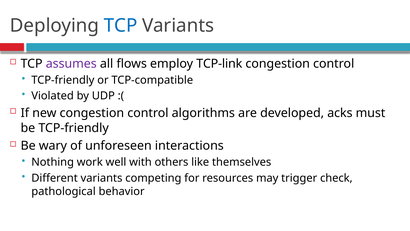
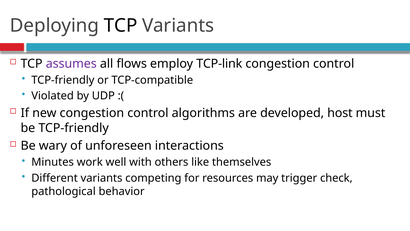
TCP at (121, 26) colour: blue -> black
acks: acks -> host
Nothing: Nothing -> Minutes
